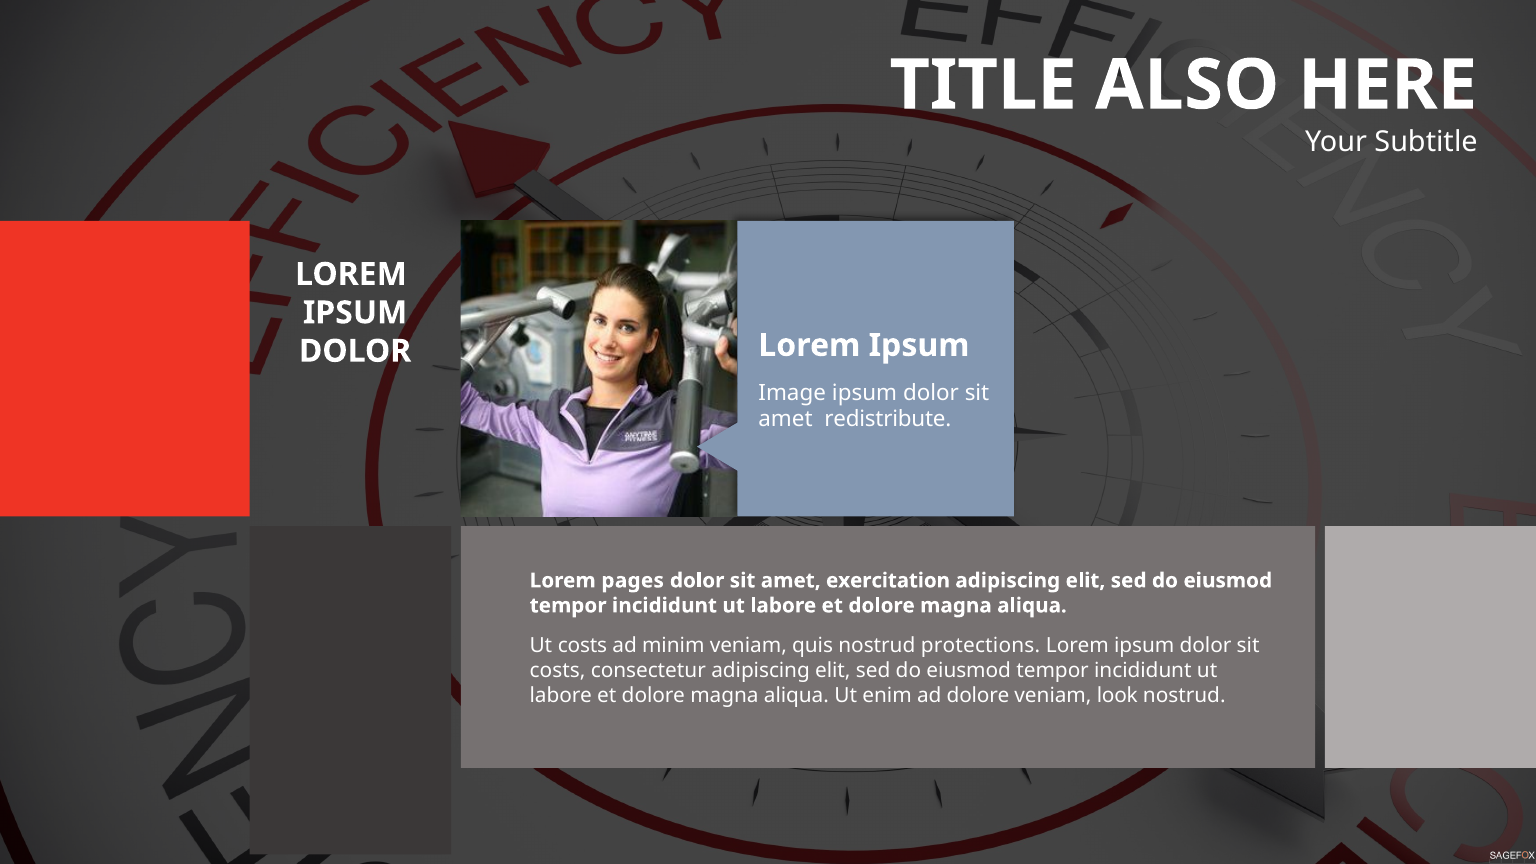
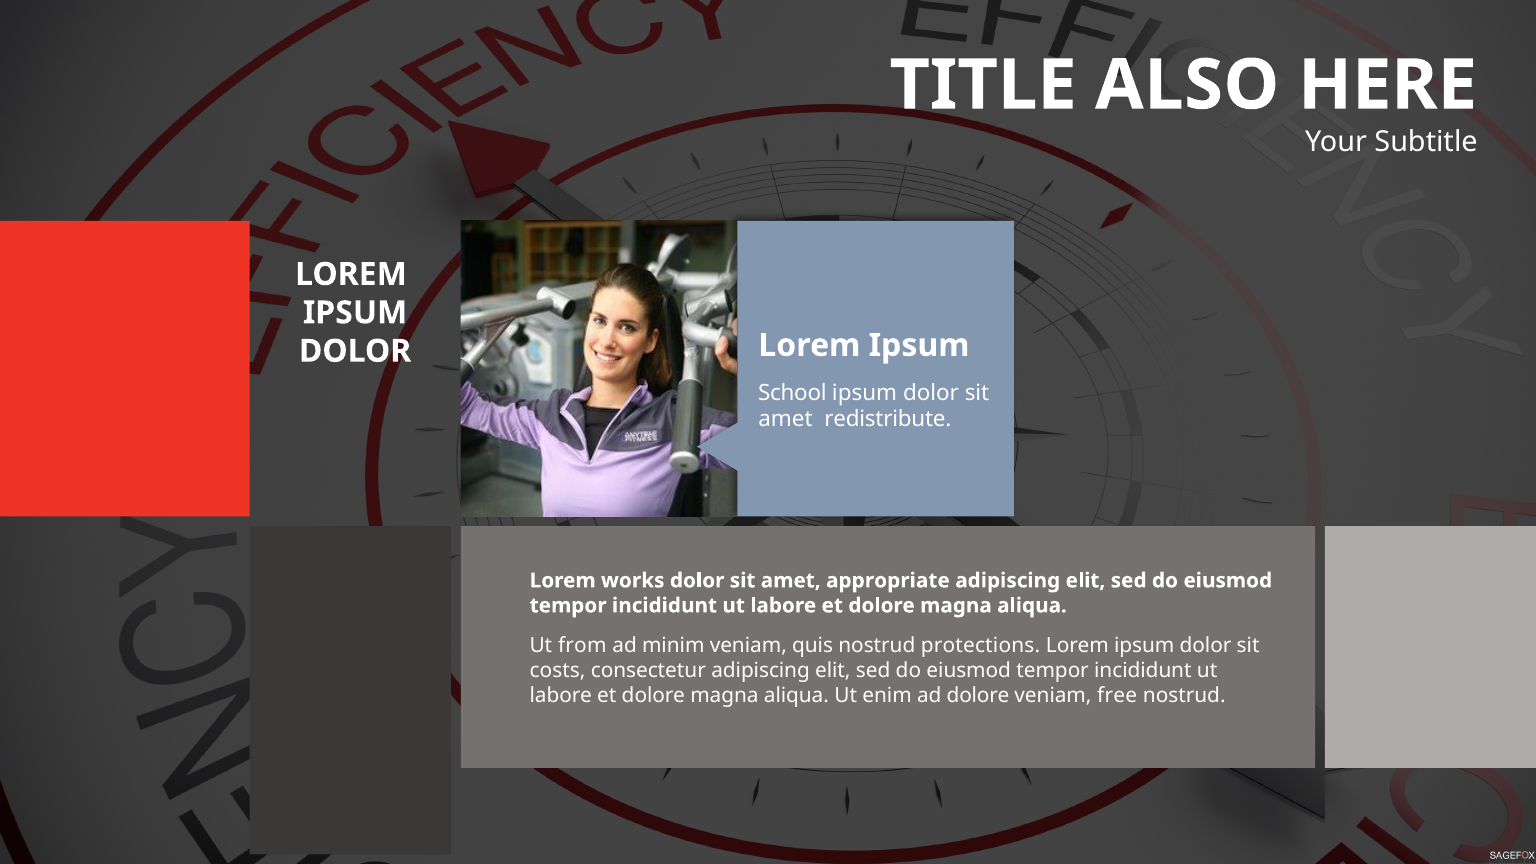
Image: Image -> School
pages: pages -> works
exercitation: exercitation -> appropriate
Ut costs: costs -> from
look: look -> free
